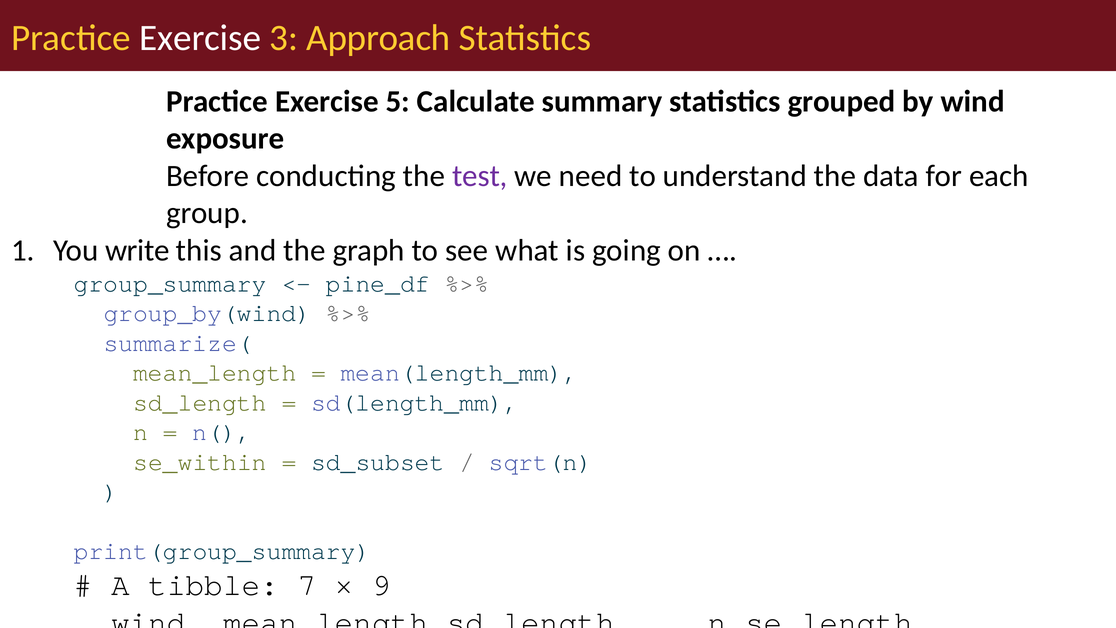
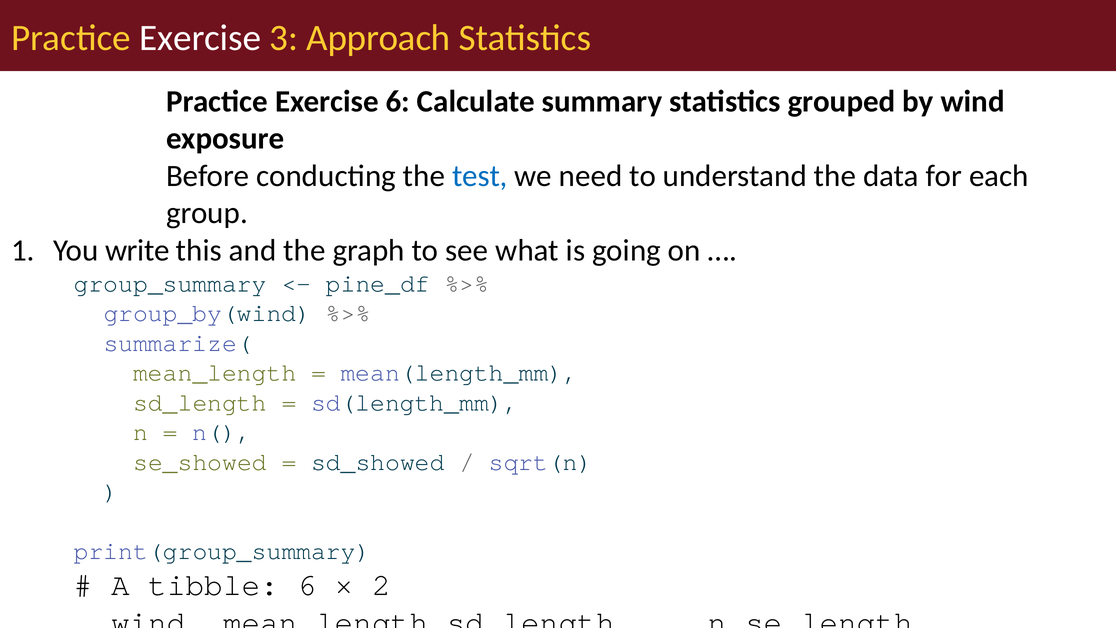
Exercise 5: 5 -> 6
test colour: purple -> blue
se_within: se_within -> se_showed
sd_subset: sd_subset -> sd_showed
tibble 7: 7 -> 6
9 at (382, 585): 9 -> 2
